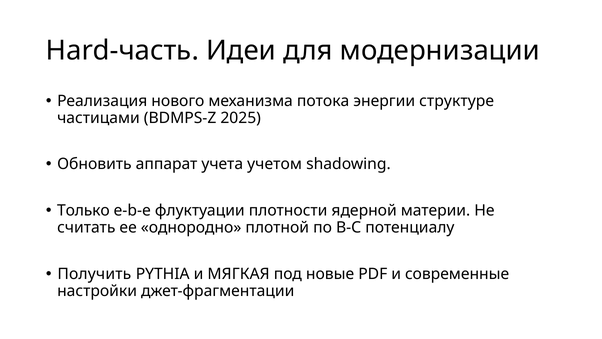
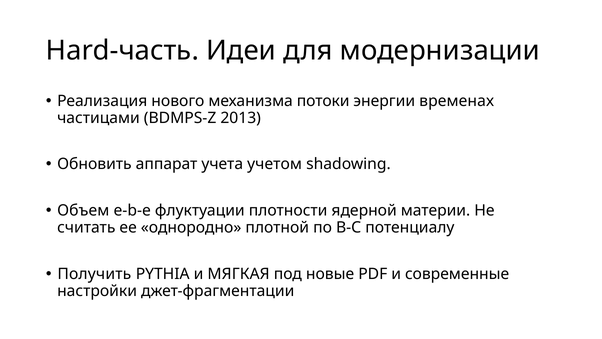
потока: потока -> потоки
структуре: структуре -> временах
2025: 2025 -> 2013
Только: Только -> Объем
